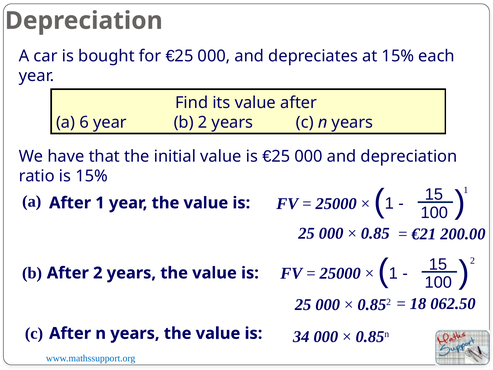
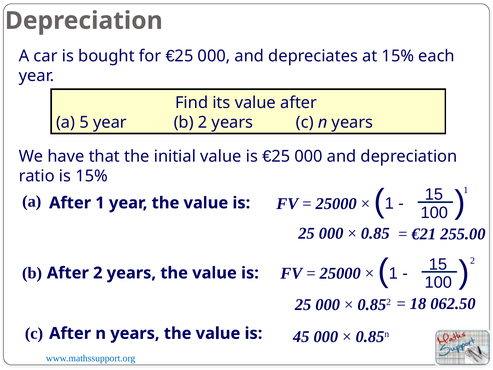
6: 6 -> 5
200.00: 200.00 -> 255.00
34: 34 -> 45
